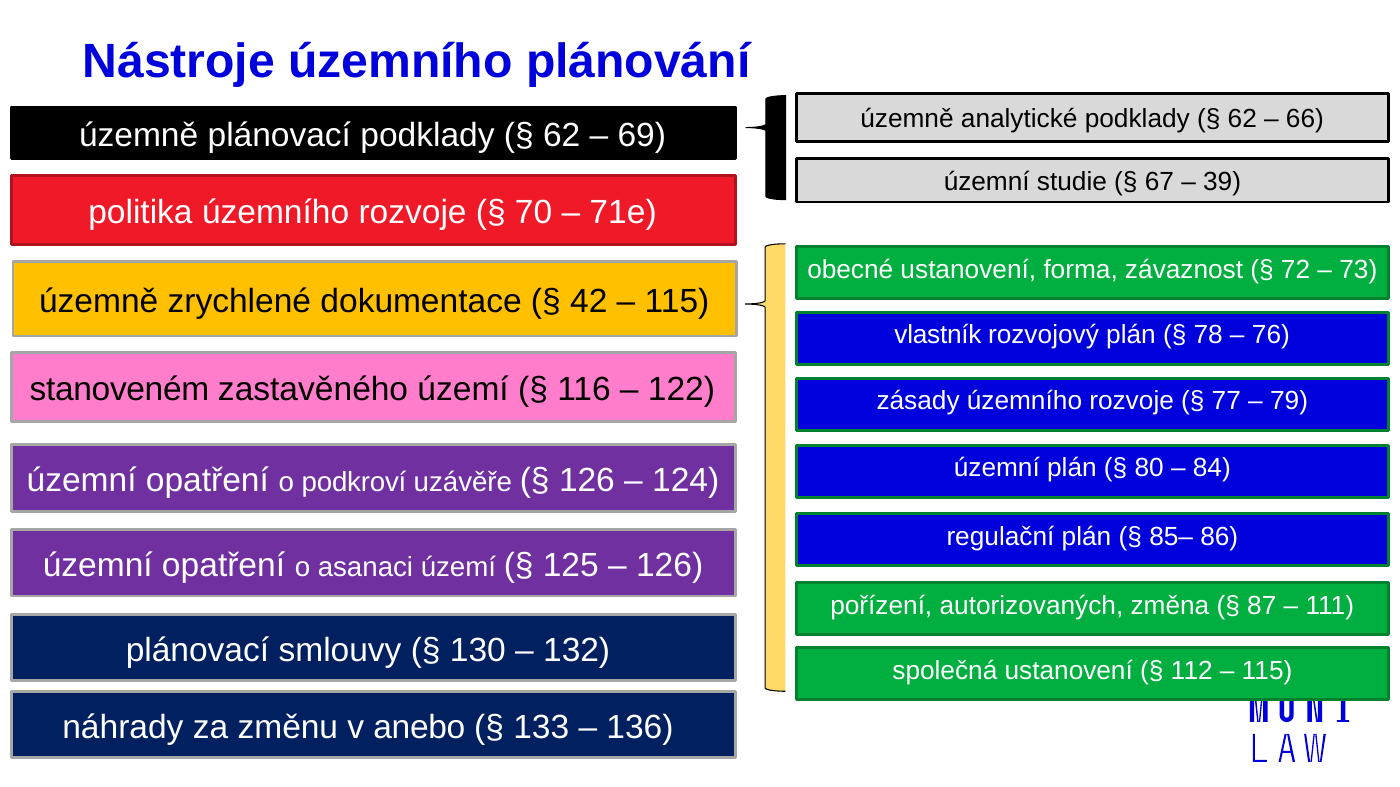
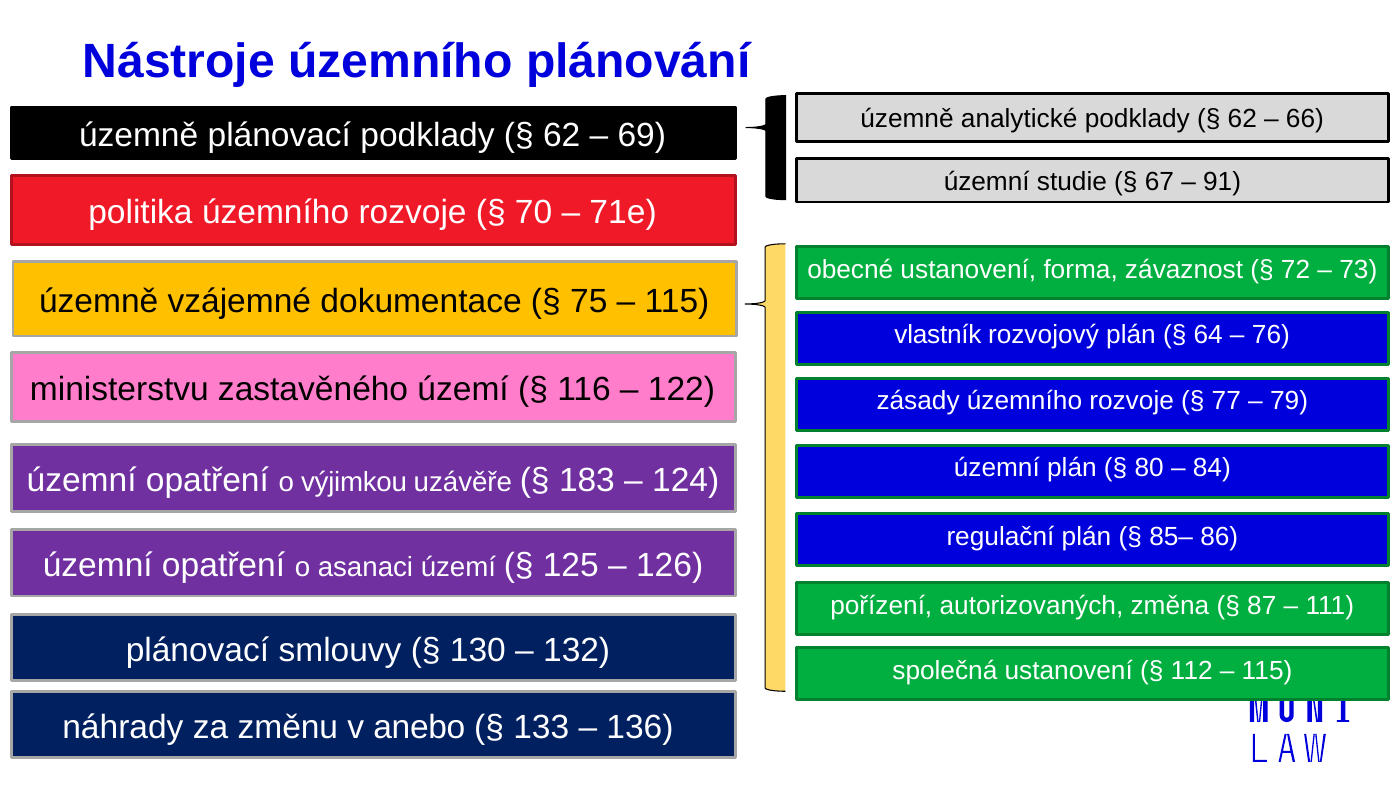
39: 39 -> 91
zrychlené: zrychlené -> vzájemné
42: 42 -> 75
78: 78 -> 64
stanoveném: stanoveném -> ministerstvu
podkroví: podkroví -> výjimkou
126 at (587, 481): 126 -> 183
